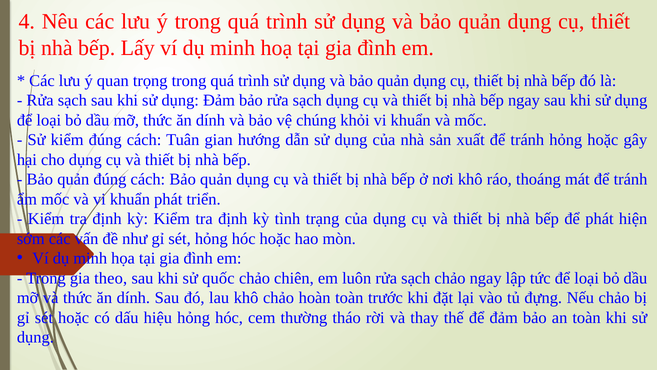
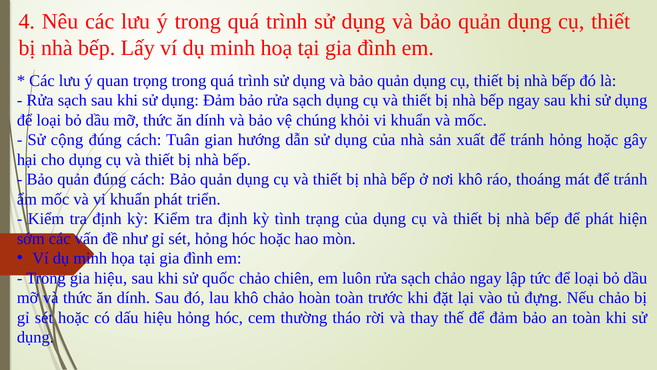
Sử kiểm: kiểm -> cộng
gia theo: theo -> hiệu
